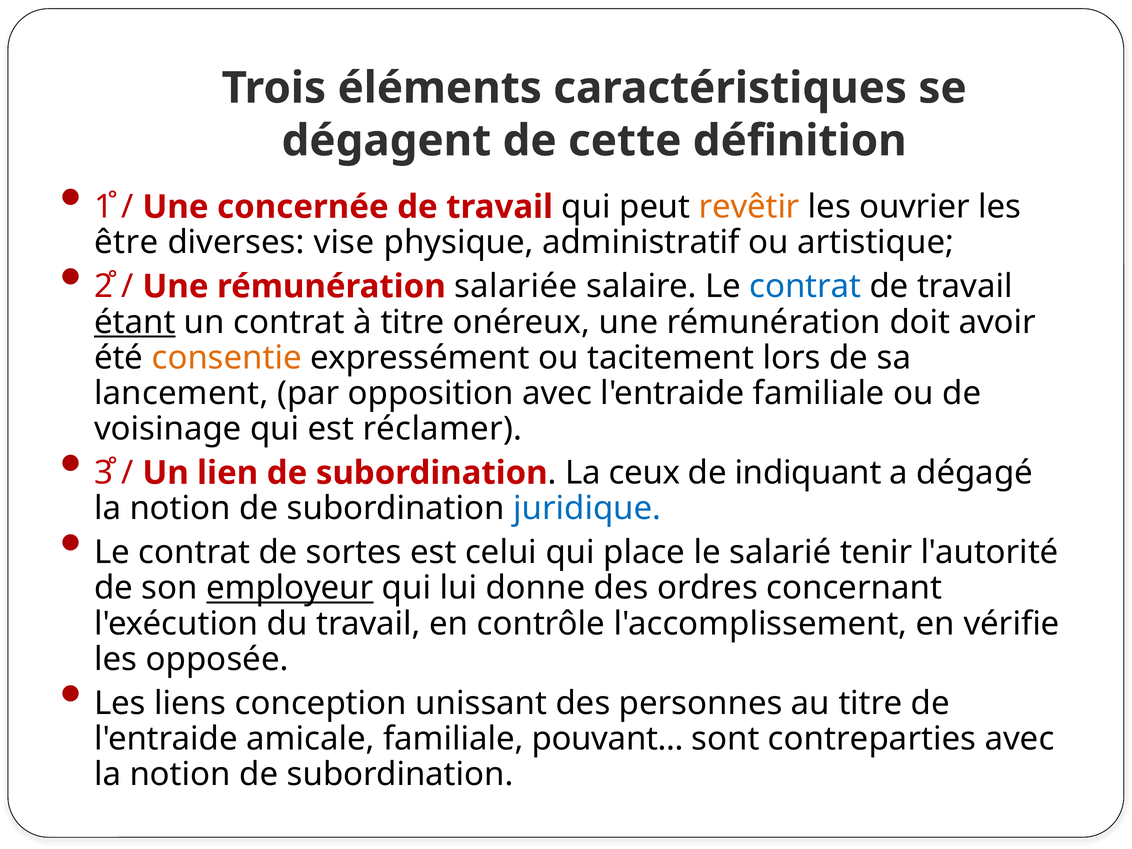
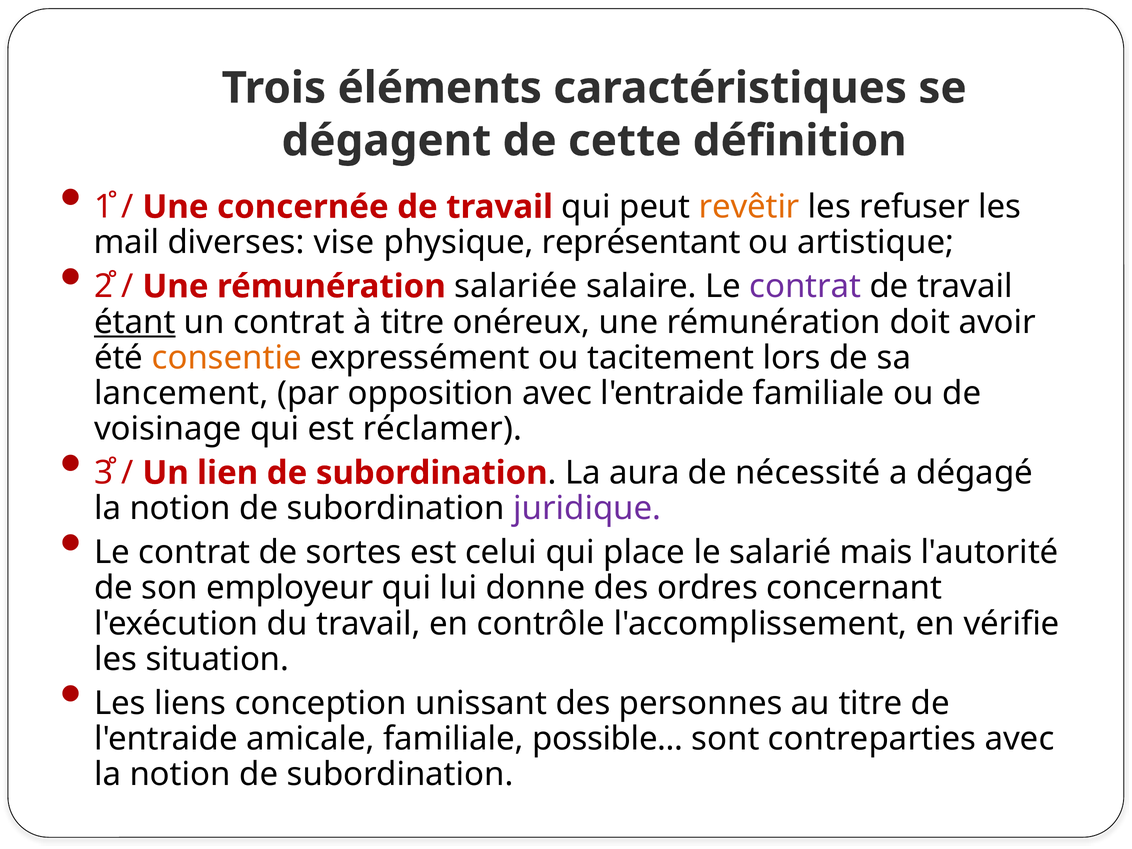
ouvrier: ouvrier -> refuser
être: être -> mail
administratif: administratif -> représentant
contrat at (805, 286) colour: blue -> purple
ceux: ceux -> aura
indiquant: indiquant -> nécessité
juridique colour: blue -> purple
tenir: tenir -> mais
employeur underline: present -> none
opposée: opposée -> situation
pouvant: pouvant -> possible
